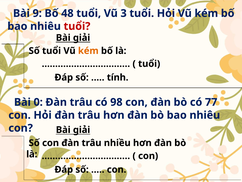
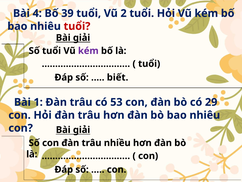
9: 9 -> 4
48: 48 -> 39
3: 3 -> 2
kém at (88, 51) colour: orange -> purple
tính: tính -> biết
0: 0 -> 1
98: 98 -> 53
77: 77 -> 29
